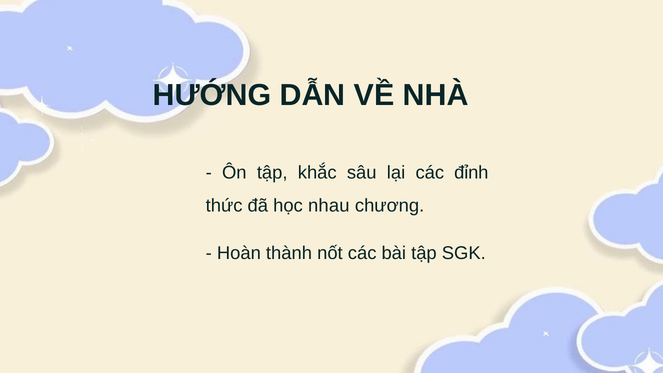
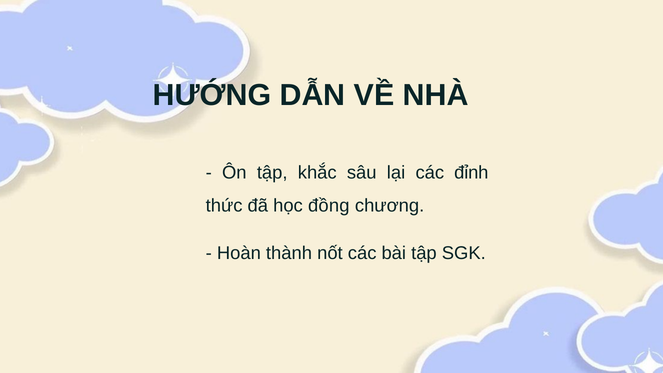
nhau: nhau -> đồng
